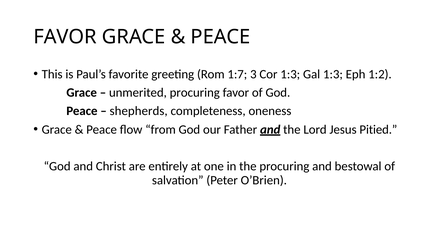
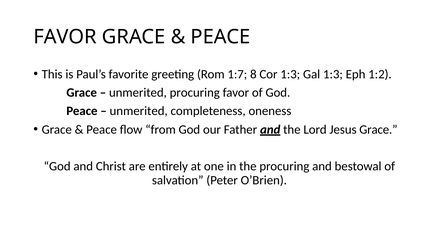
3: 3 -> 8
shepherds at (139, 111): shepherds -> unmerited
Jesus Pitied: Pitied -> Grace
